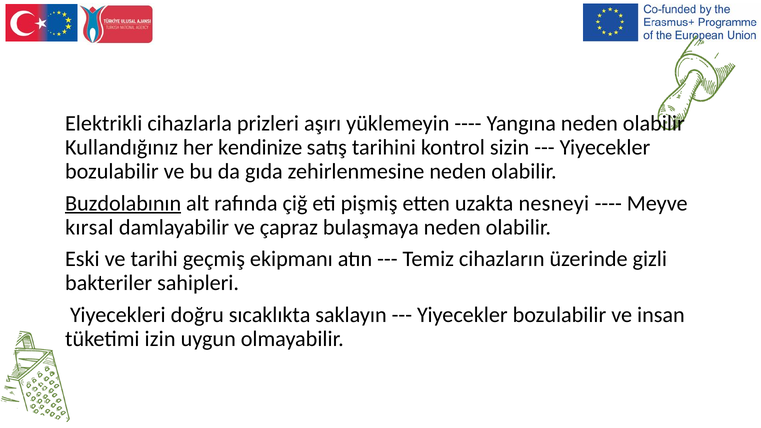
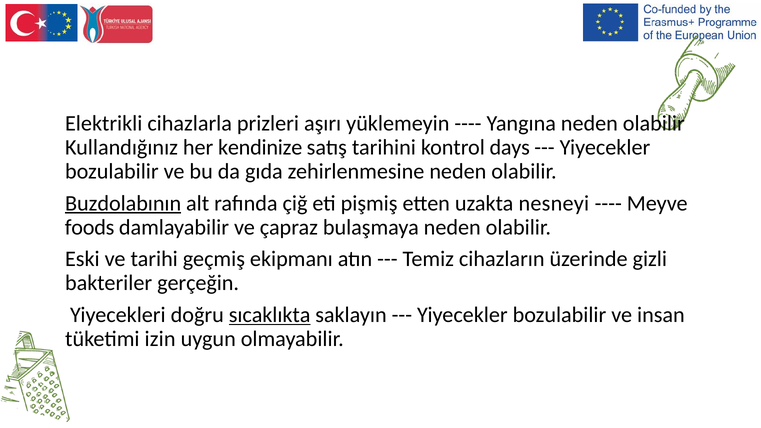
sizin: sizin -> days
kırsal: kırsal -> foods
sahipleri: sahipleri -> gerçeğin
sıcaklıkta underline: none -> present
